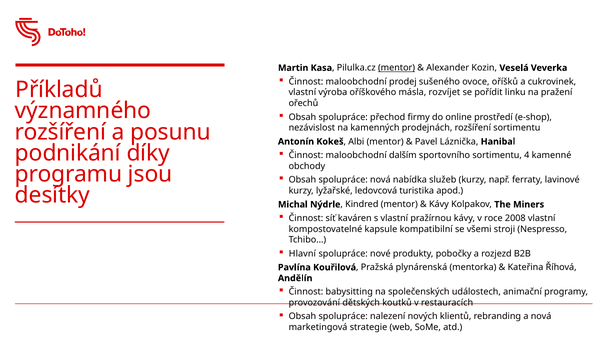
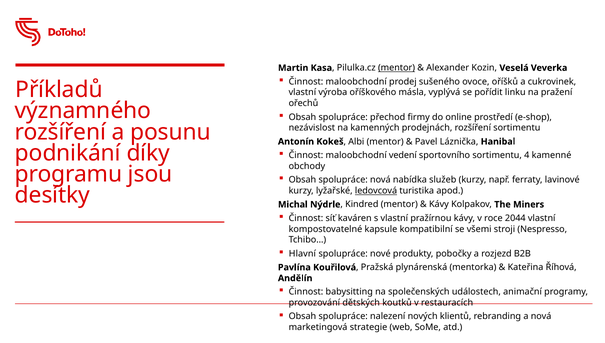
rozvíjet: rozvíjet -> vyplývá
dalším: dalším -> vedení
ledovcová underline: none -> present
2008: 2008 -> 2044
